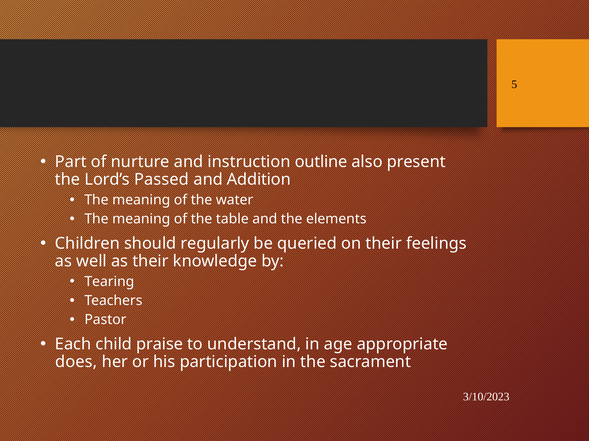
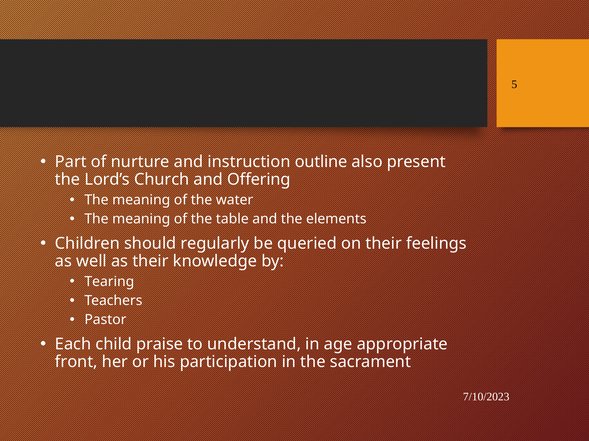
Passed: Passed -> Church
Addition: Addition -> Offering
does: does -> front
3/10/2023: 3/10/2023 -> 7/10/2023
